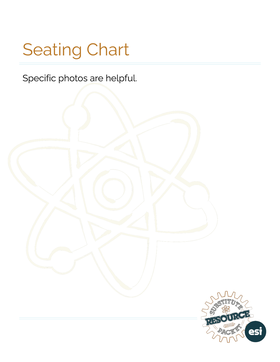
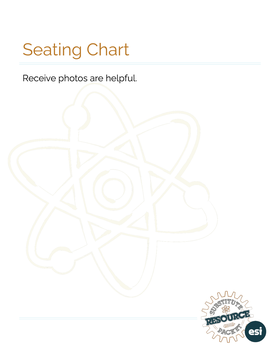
Specific: Specific -> Receive
